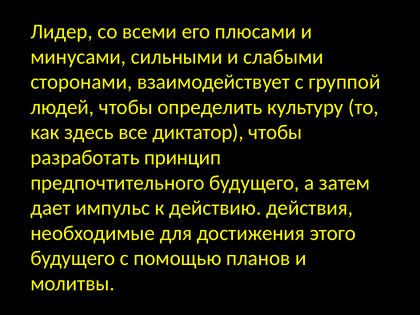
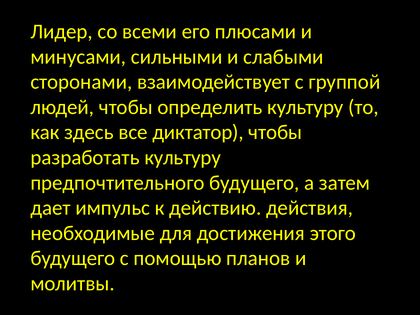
разработать принцип: принцип -> культуру
